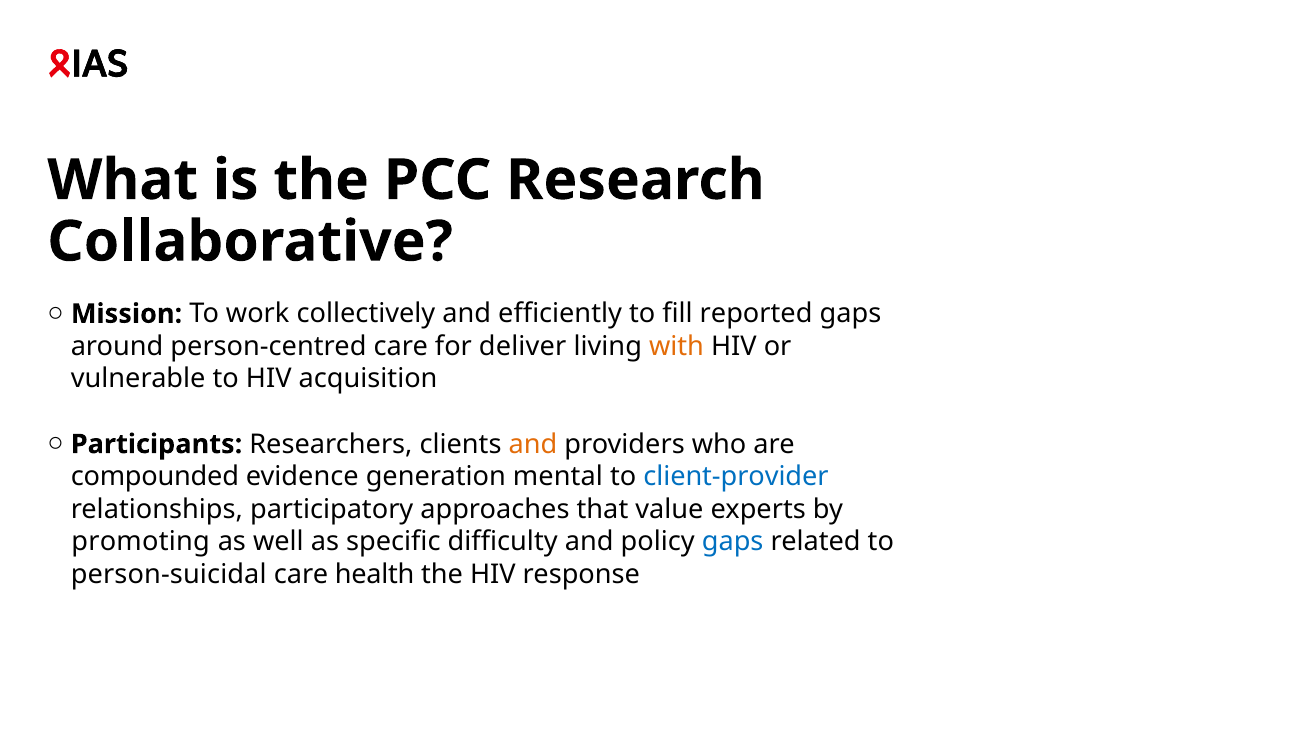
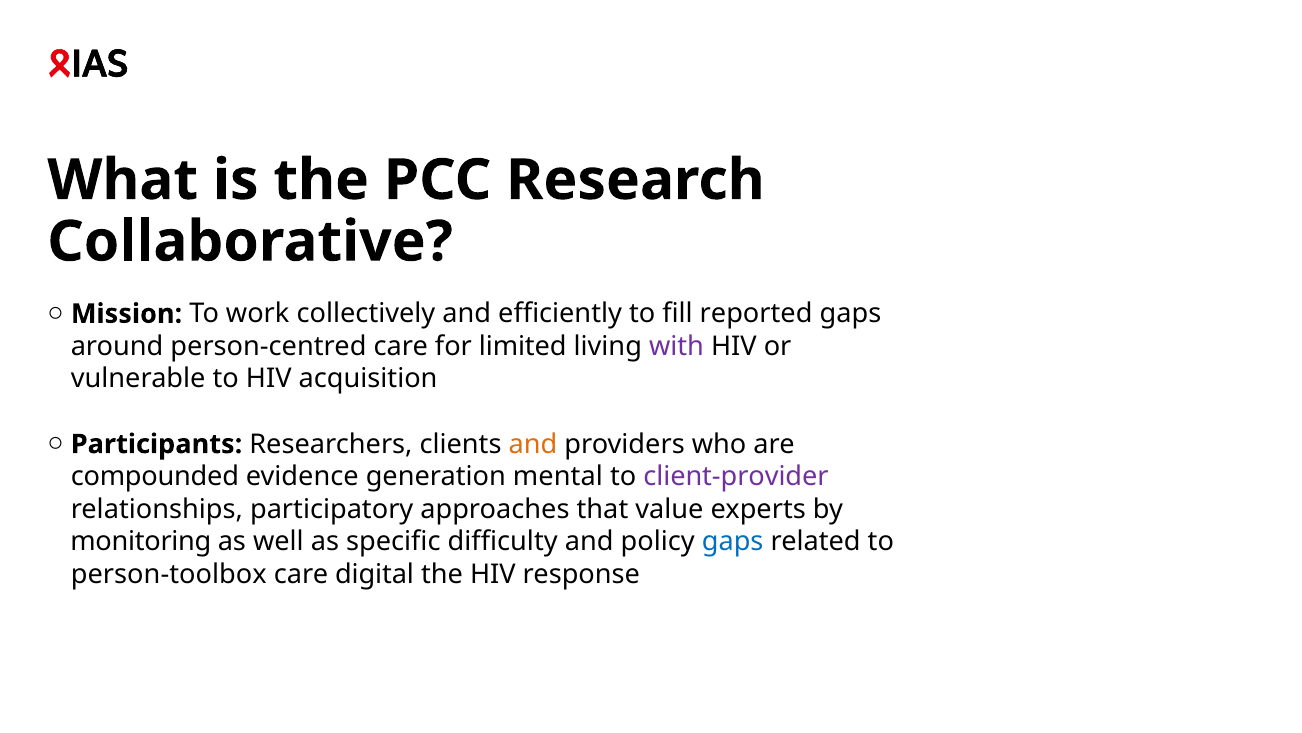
deliver: deliver -> limited
with colour: orange -> purple
client-provider colour: blue -> purple
promoting: promoting -> monitoring
person-suicidal: person-suicidal -> person-toolbox
health: health -> digital
